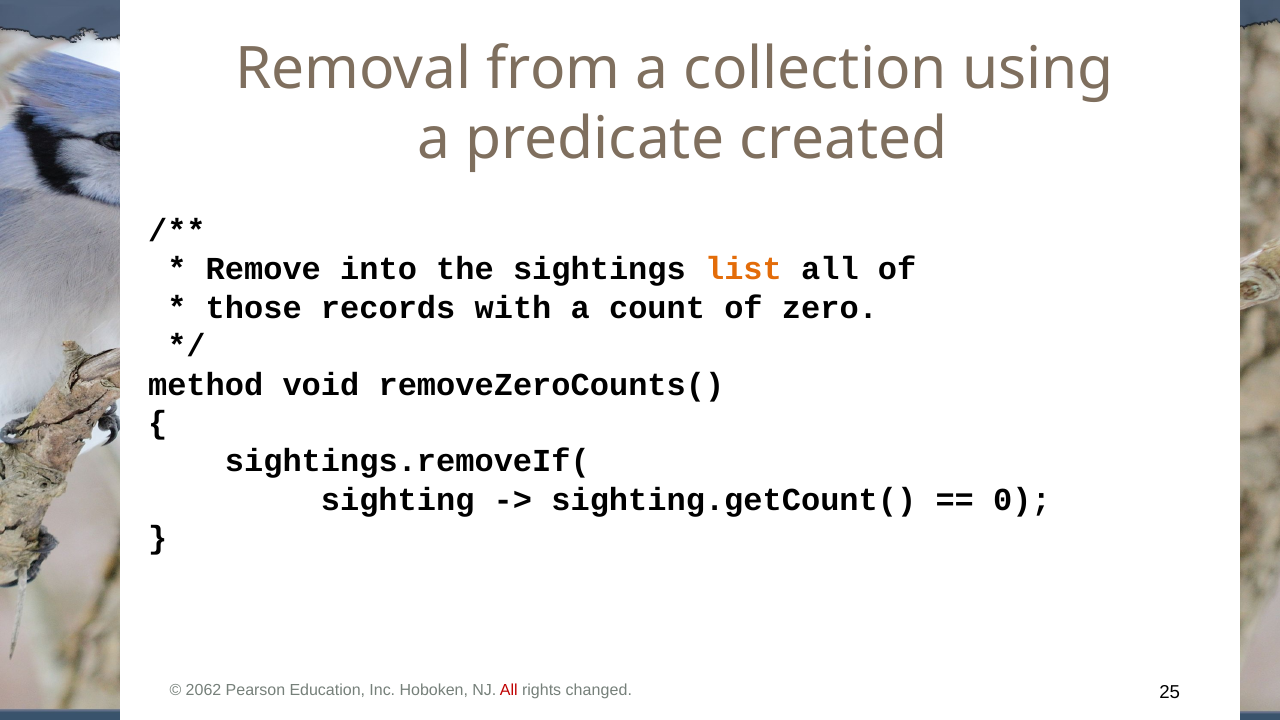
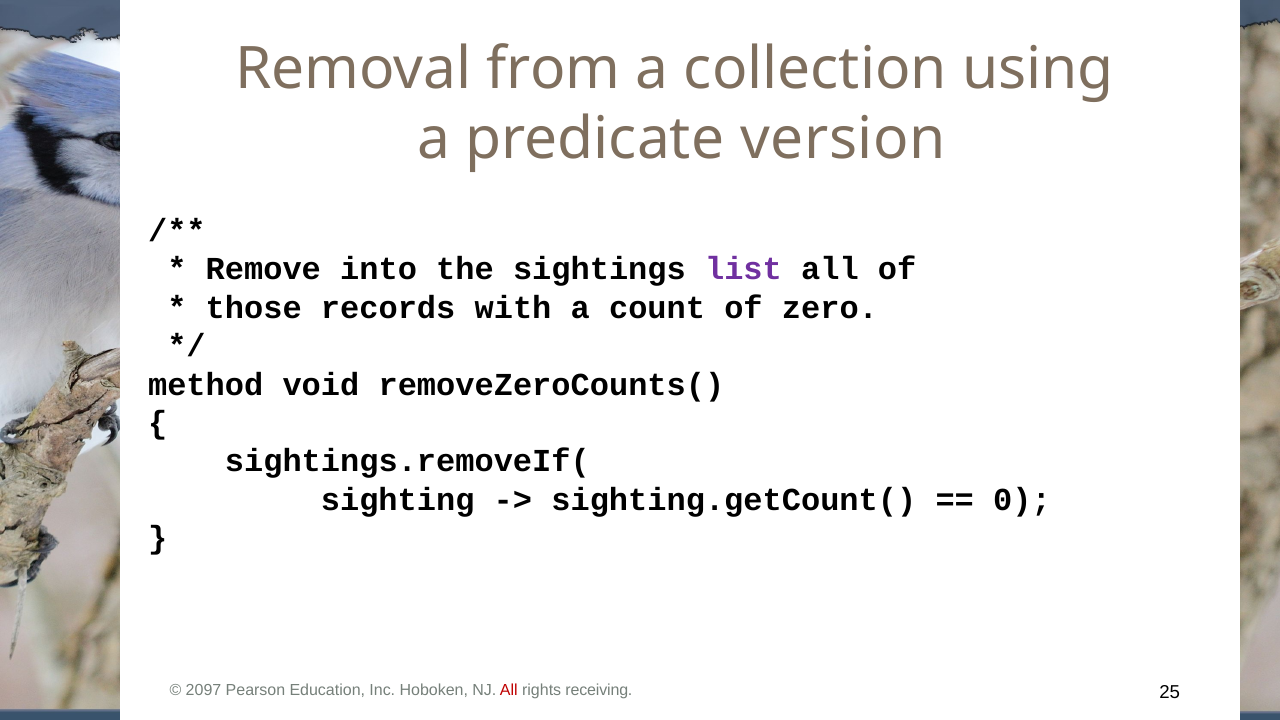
created: created -> version
list colour: orange -> purple
2062: 2062 -> 2097
changed: changed -> receiving
